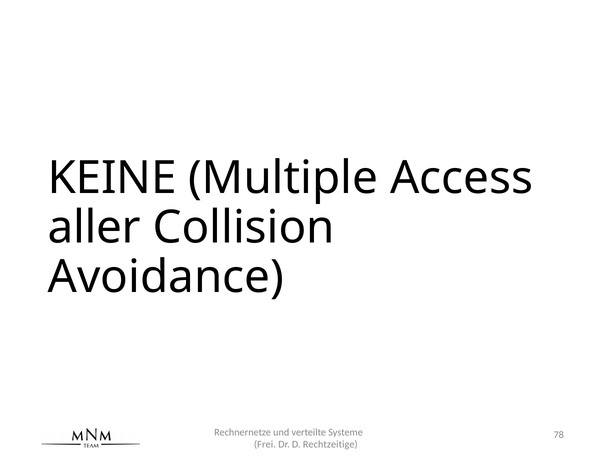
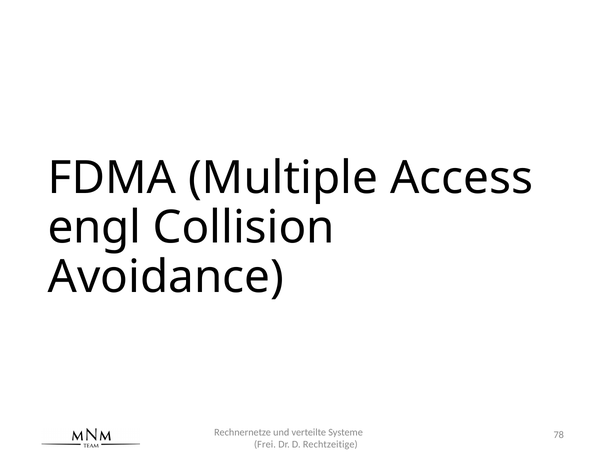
KEINE: KEINE -> FDMA
aller: aller -> engl
